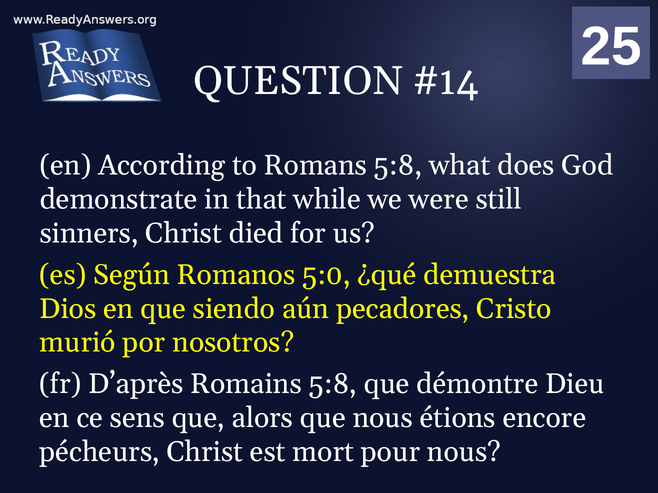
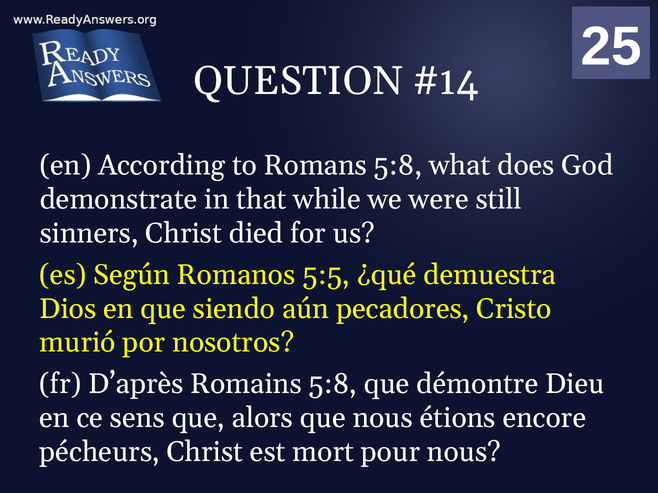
5:0: 5:0 -> 5:5
